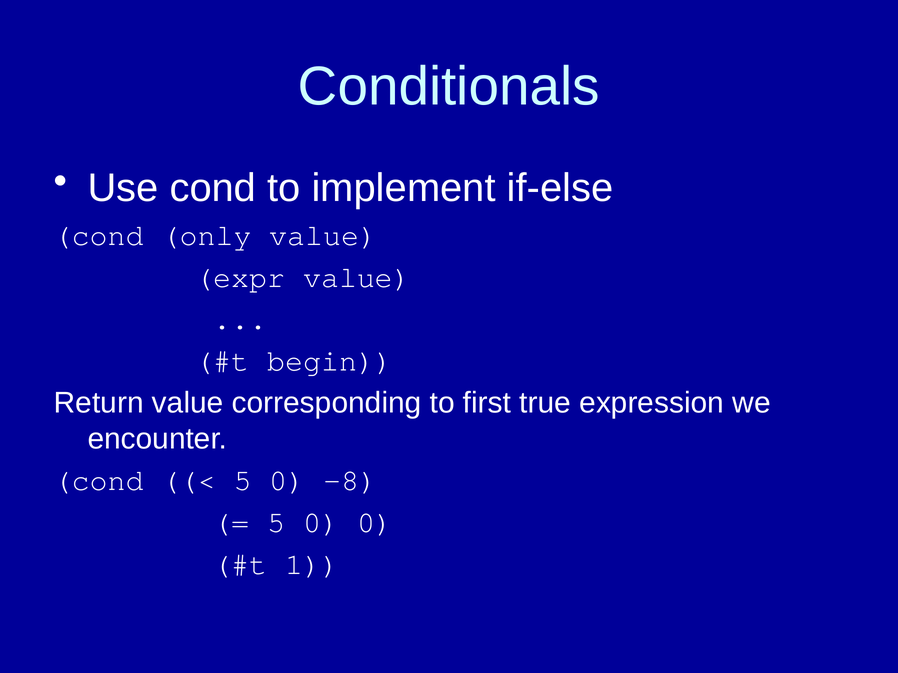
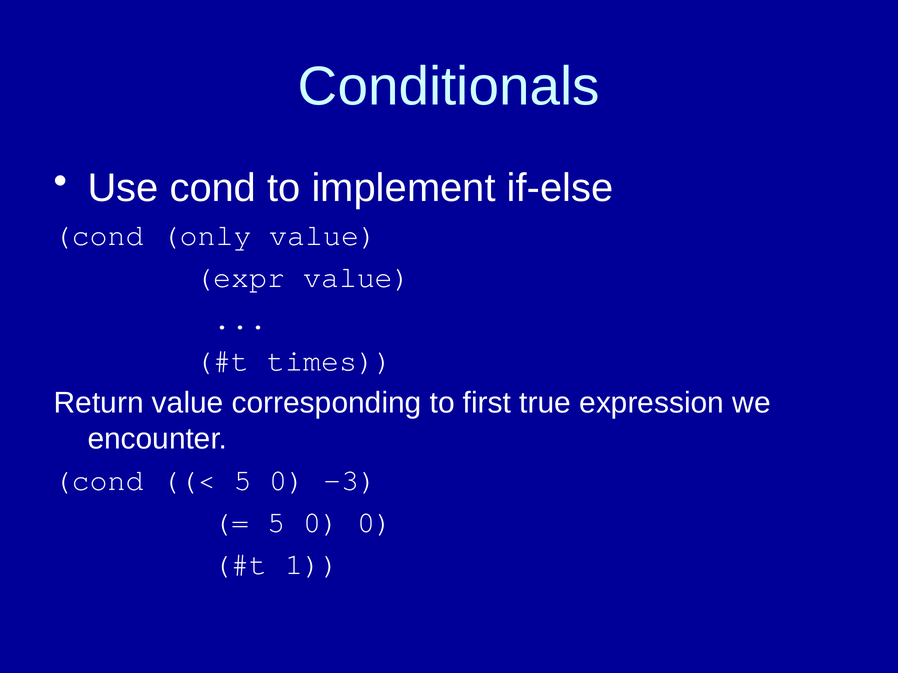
begin: begin -> times
-8: -8 -> -3
